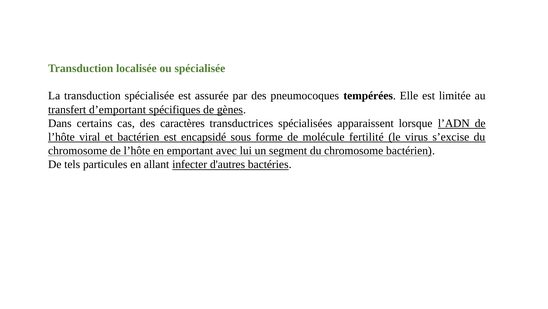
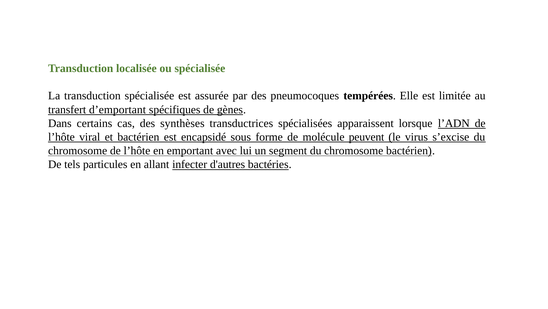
caractères: caractères -> synthèses
fertilité: fertilité -> peuvent
